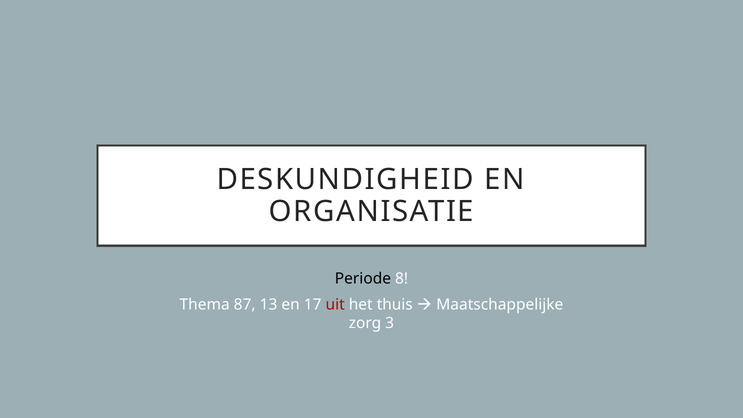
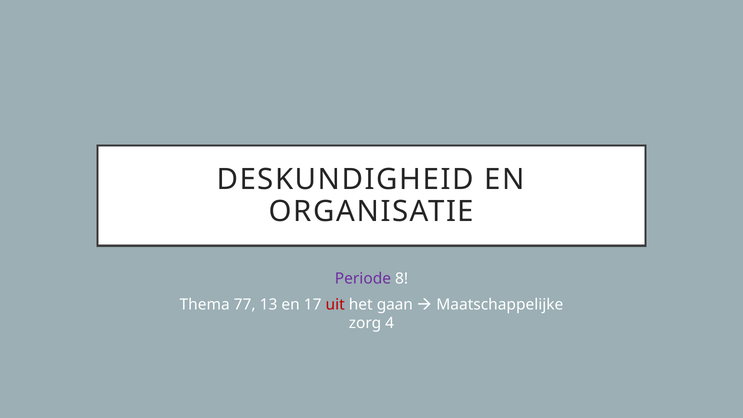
Periode colour: black -> purple
87: 87 -> 77
thuis: thuis -> gaan
3: 3 -> 4
